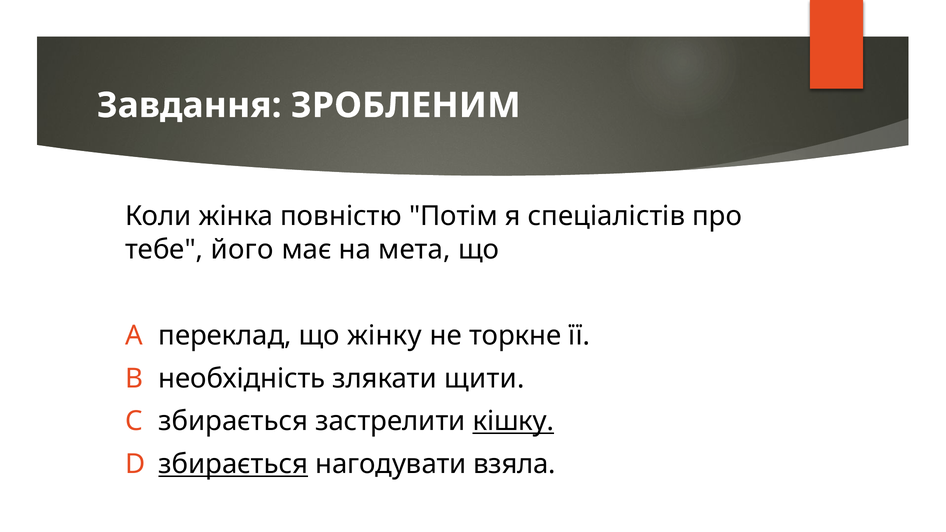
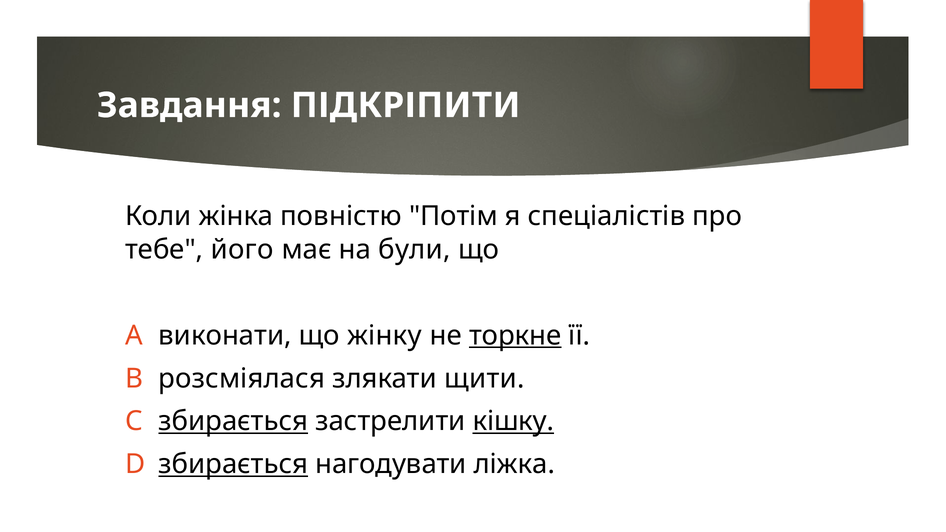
ЗРОБЛЕНИМ: ЗРОБЛЕНИМ -> ПІДКРІПИТИ
мета: мета -> були
переклад: переклад -> виконати
торкне underline: none -> present
необхідність: необхідність -> розсміялася
збирається at (233, 421) underline: none -> present
взяла: взяла -> ліжка
